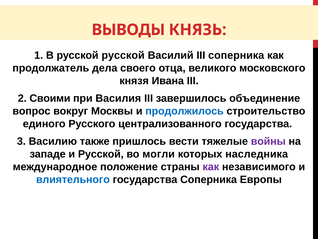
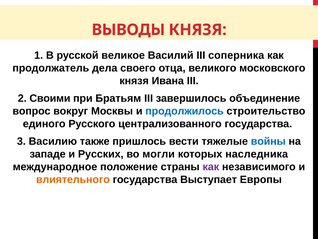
ВЫВОДЫ КНЯЗЬ: КНЯЗЬ -> КНЯЗЯ
русской русской: русской -> великое
Василия: Василия -> Братьям
войны colour: purple -> blue
и Русской: Русской -> Русских
влиятельного colour: blue -> orange
государства Соперника: Соперника -> Выступает
